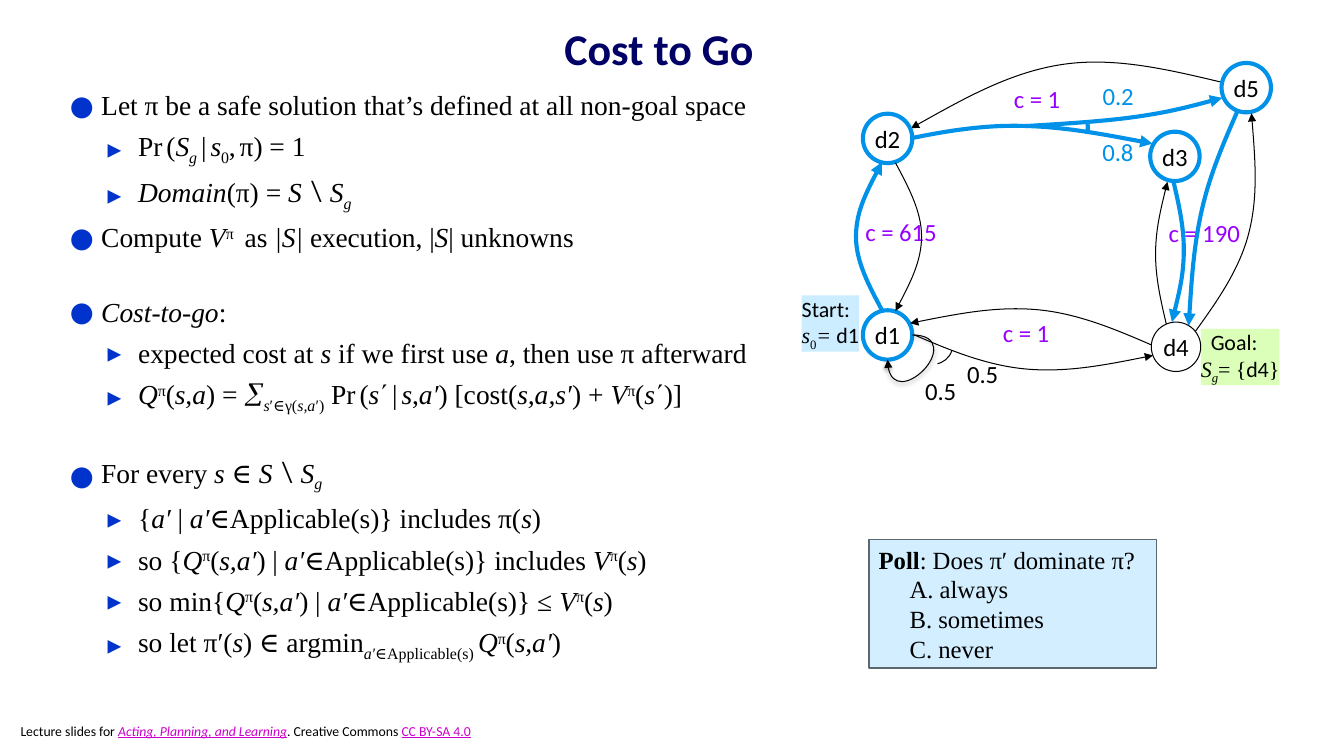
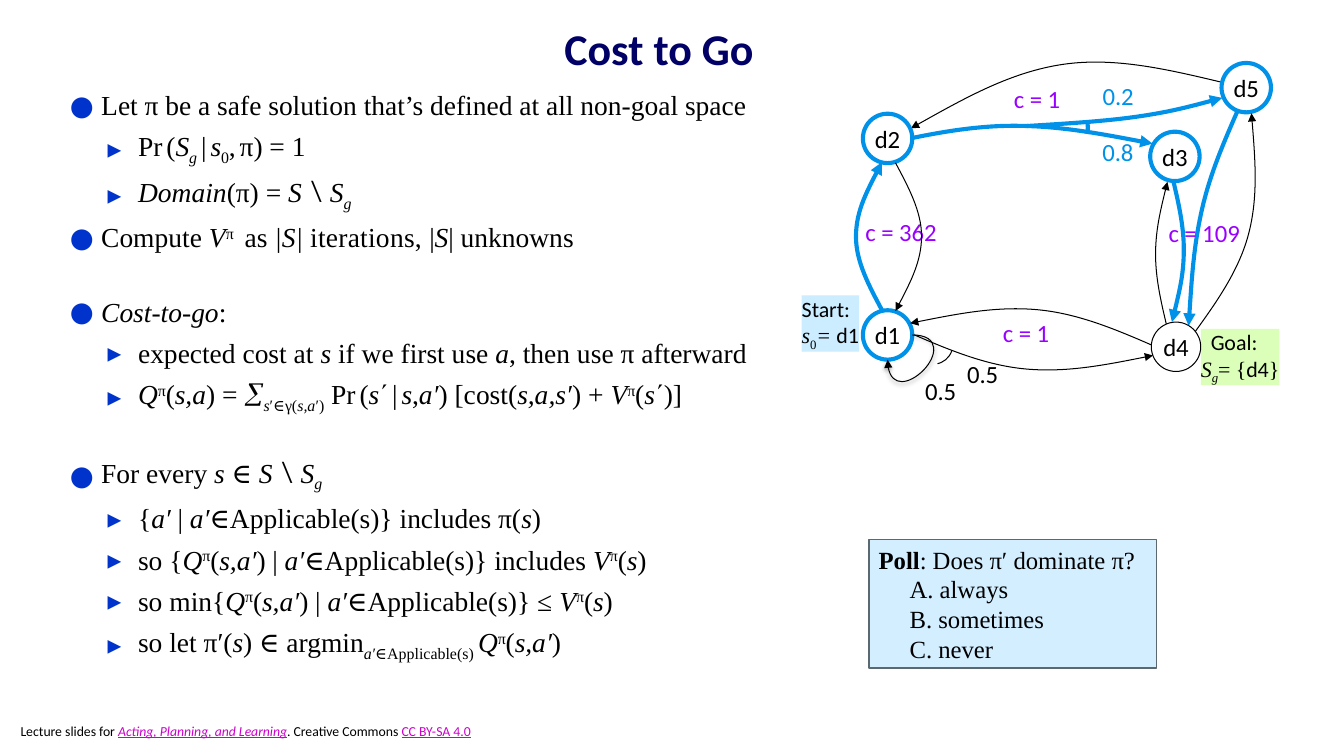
615: 615 -> 362
190: 190 -> 109
execution: execution -> iterations
